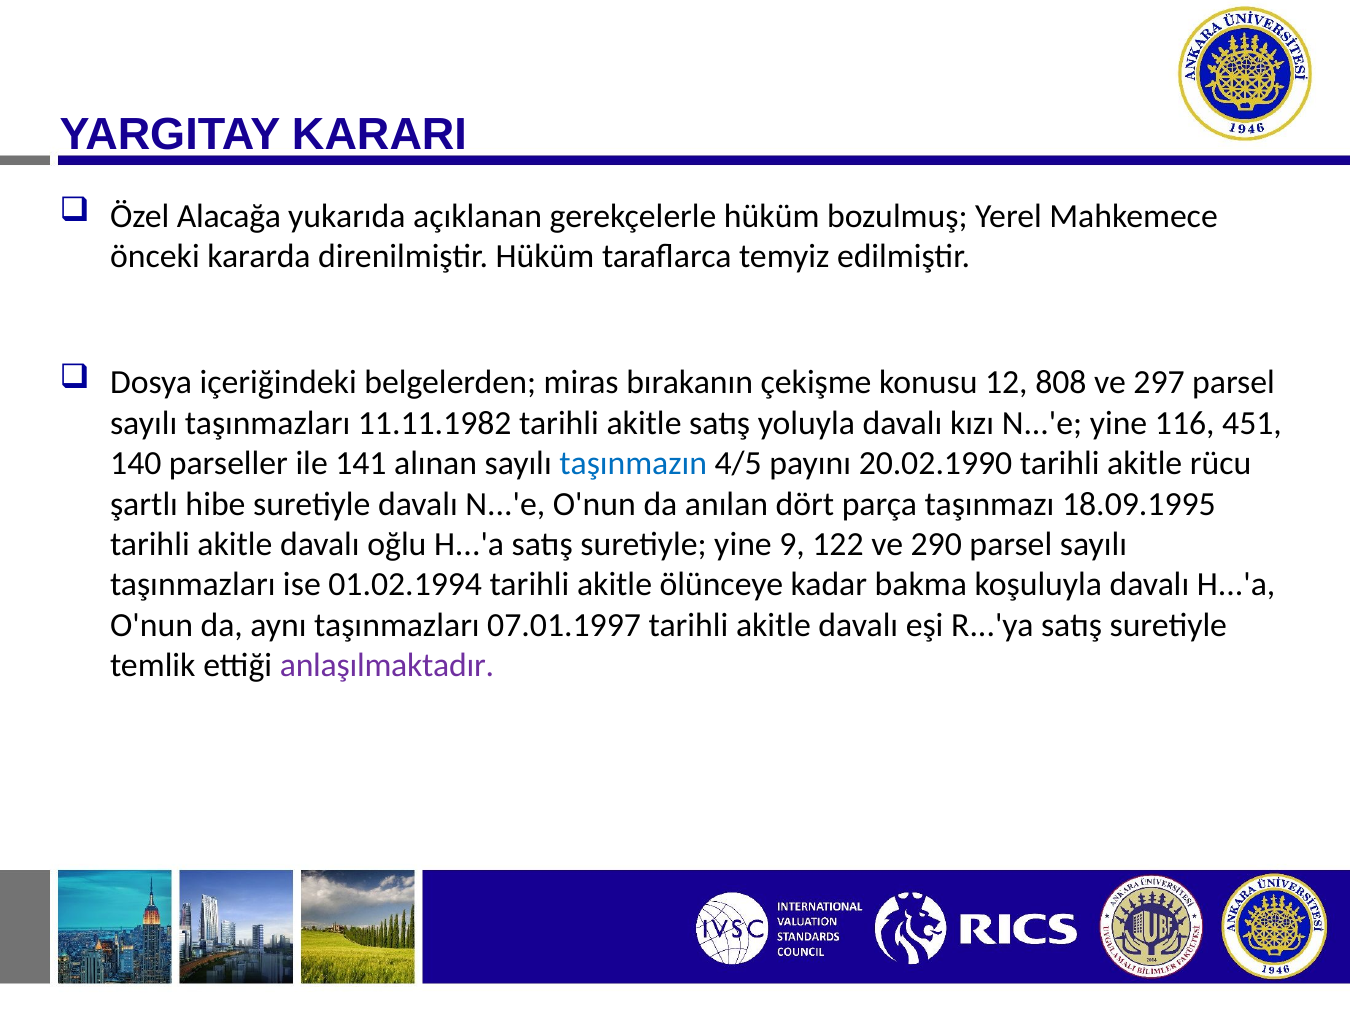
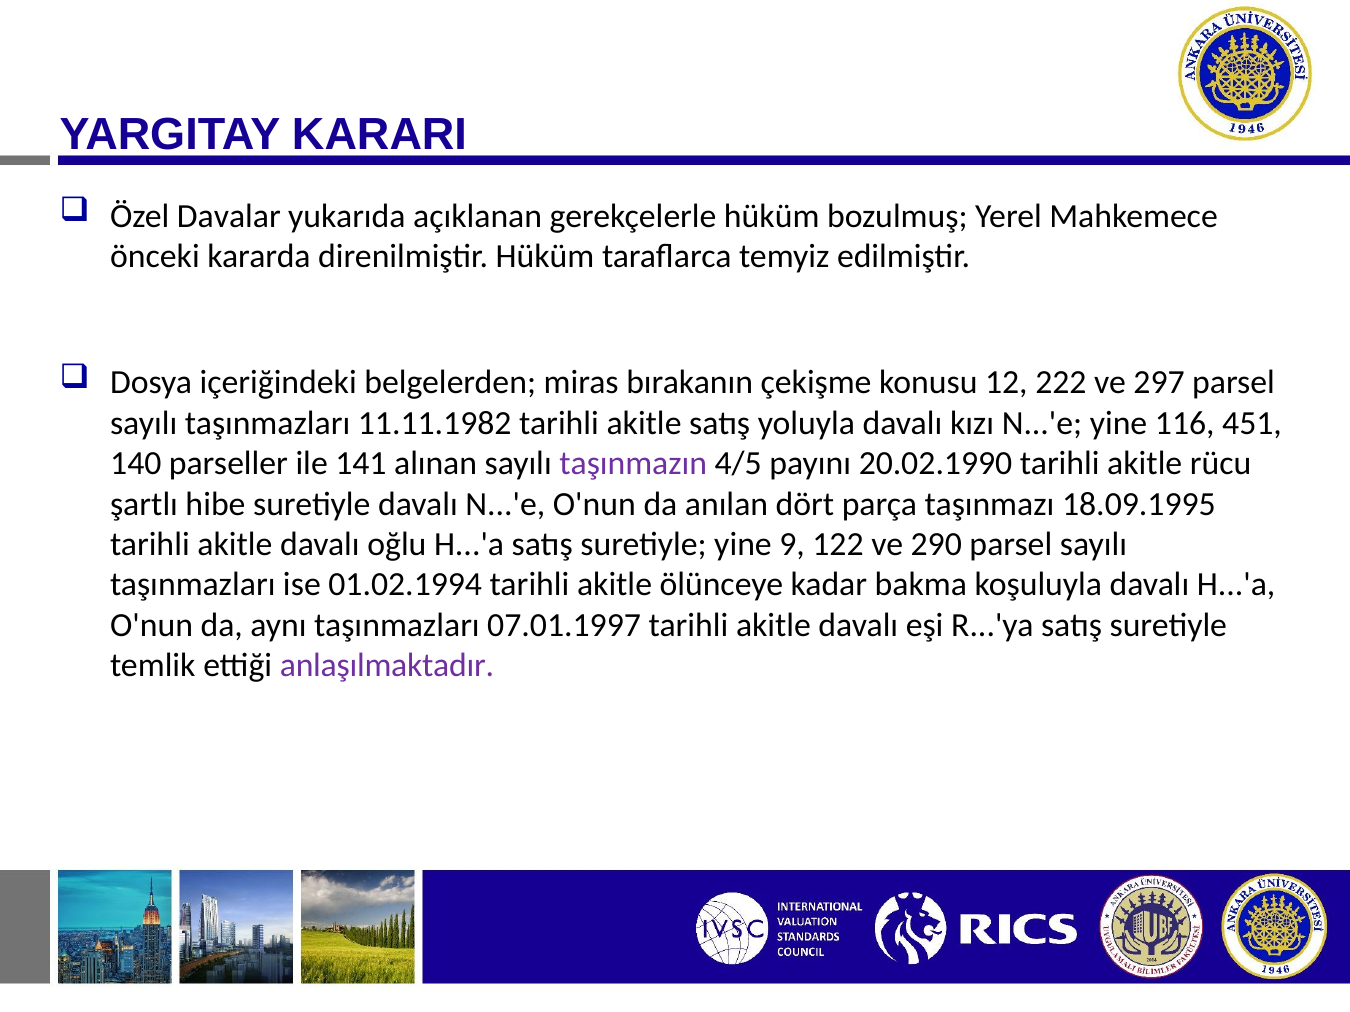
Alacağa: Alacağa -> Davalar
808: 808 -> 222
taşınmazın colour: blue -> purple
